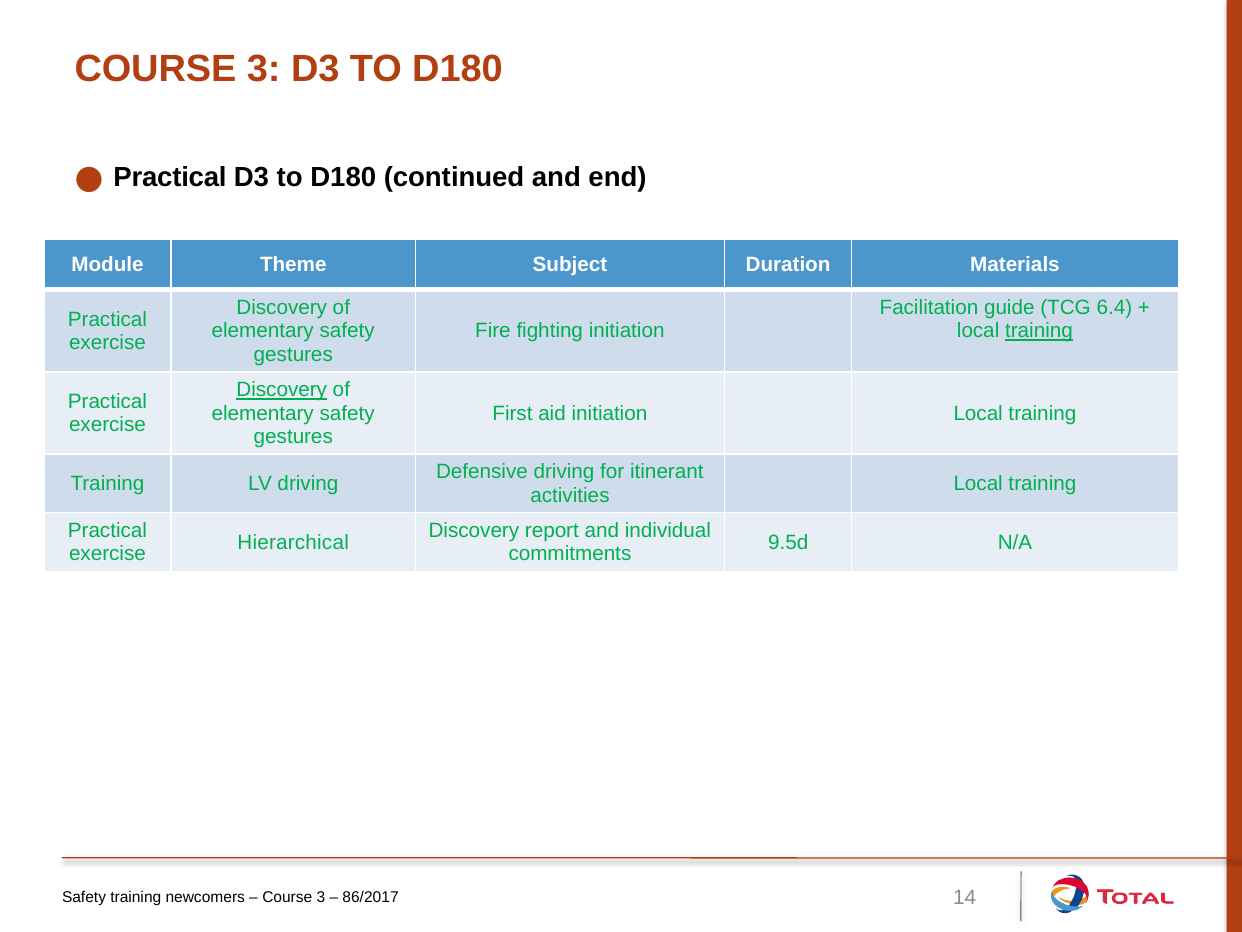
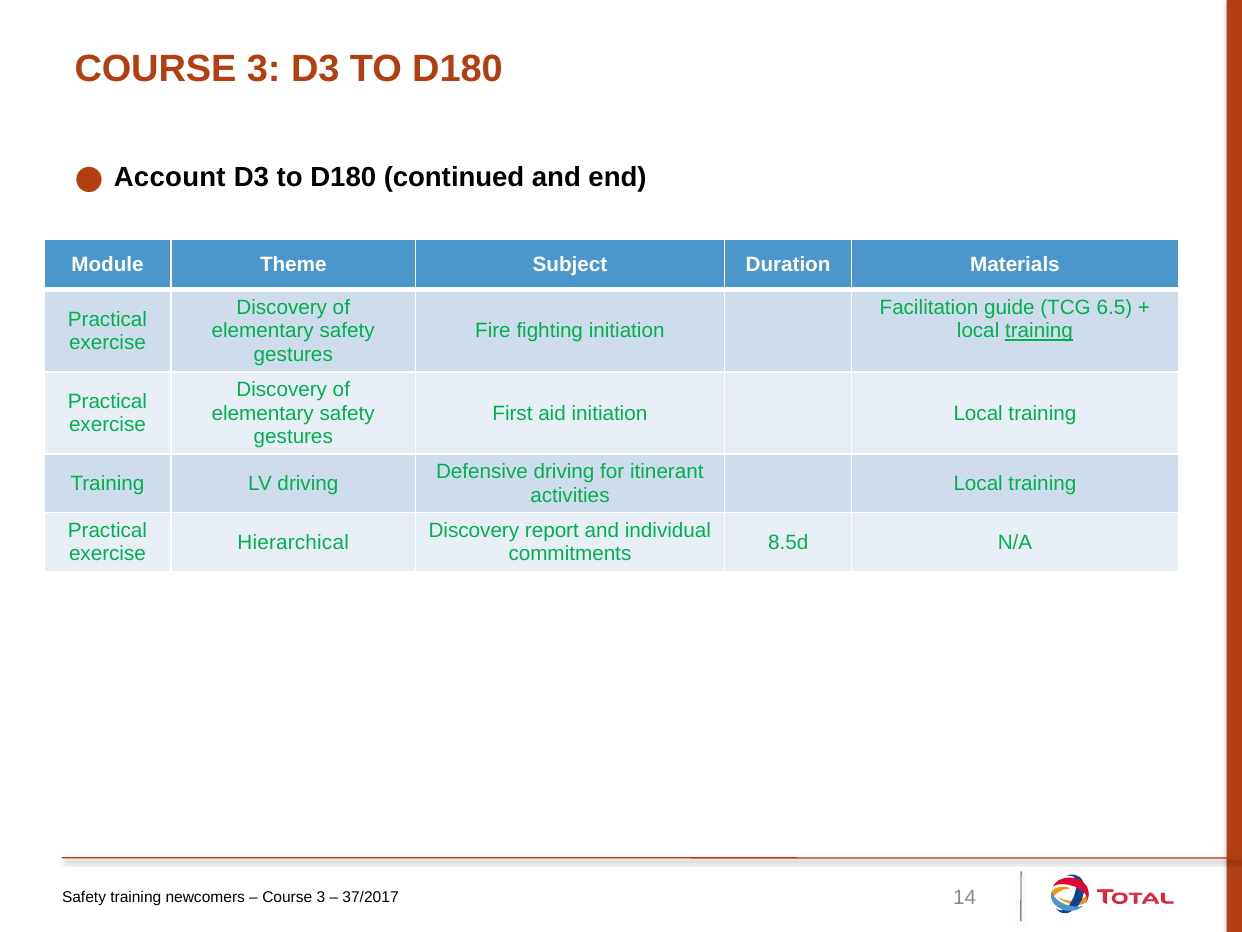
Practical at (170, 178): Practical -> Account
6.4: 6.4 -> 6.5
Discovery at (282, 390) underline: present -> none
9.5d: 9.5d -> 8.5d
86/2017: 86/2017 -> 37/2017
